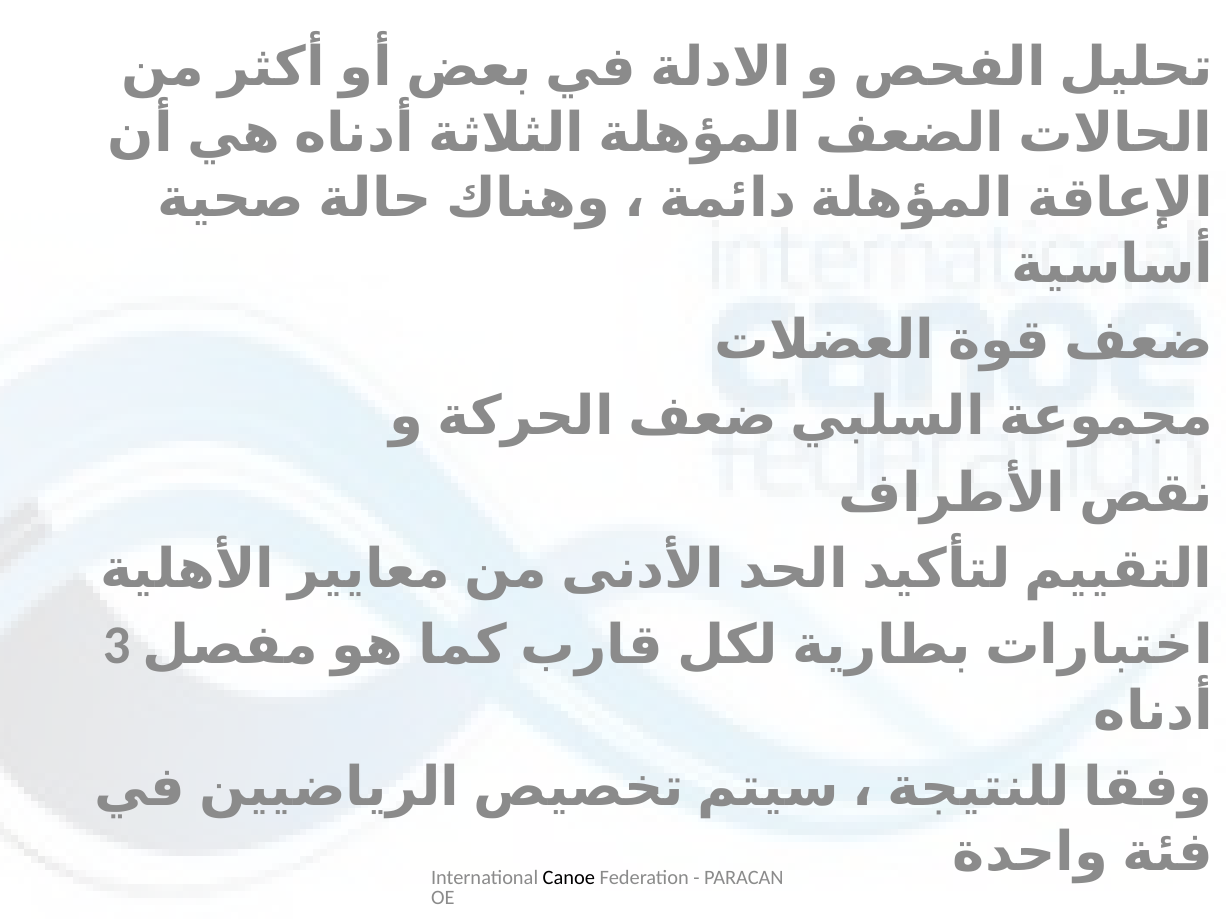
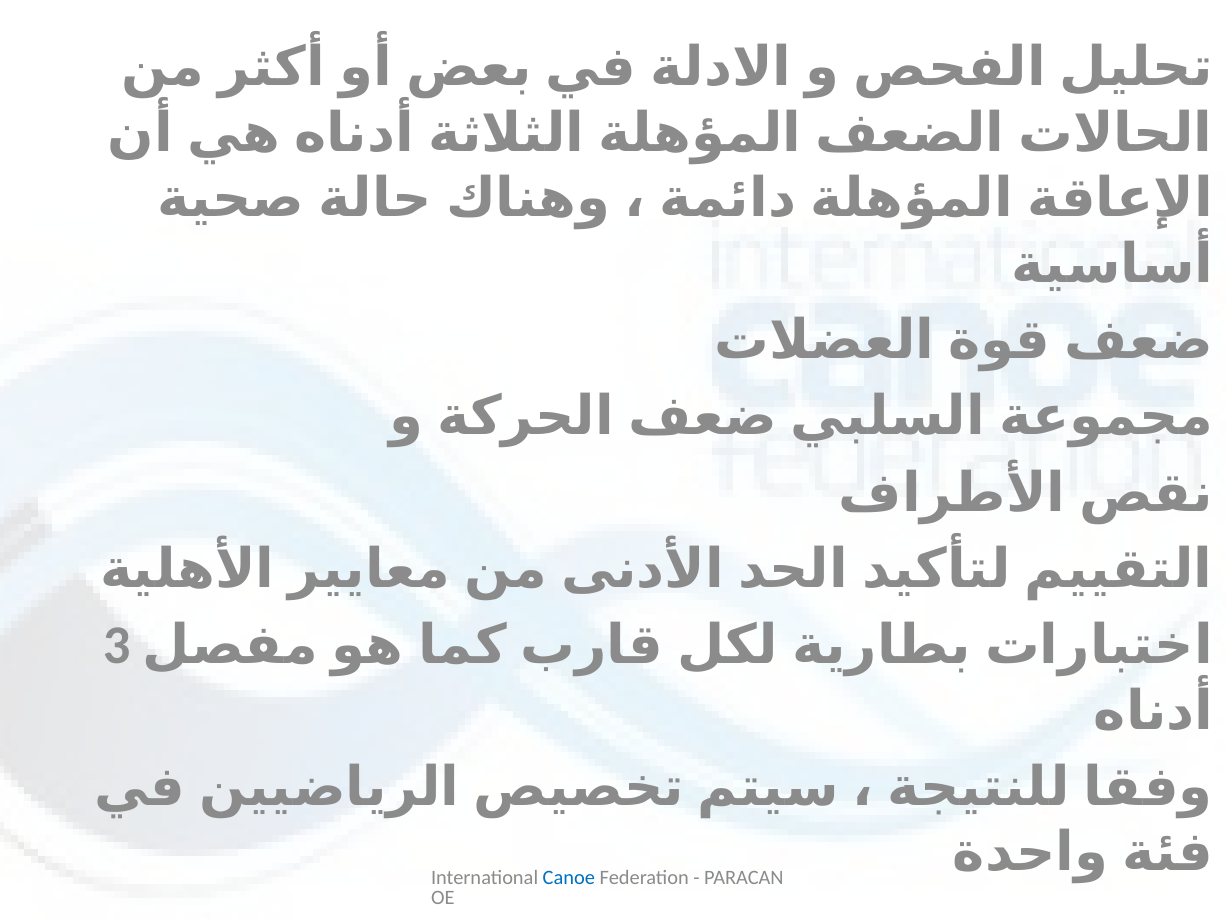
Canoe colour: black -> blue
